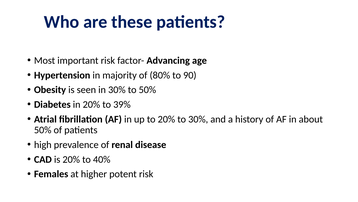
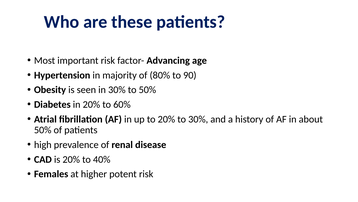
39%: 39% -> 60%
